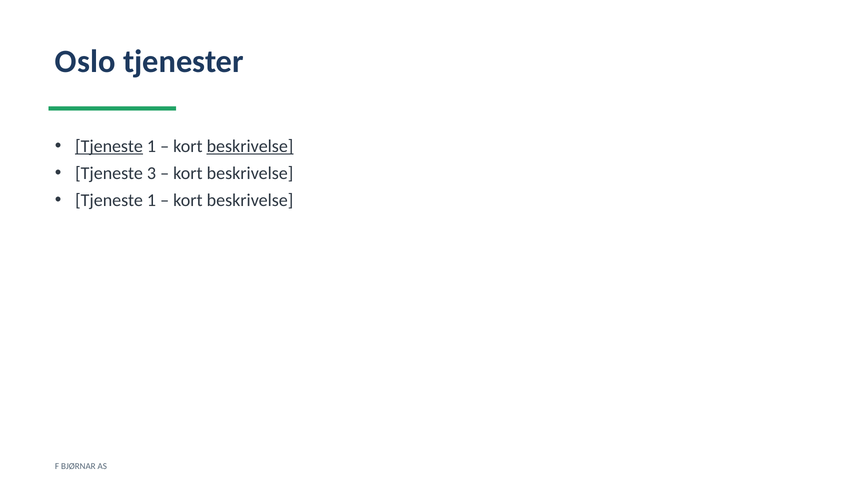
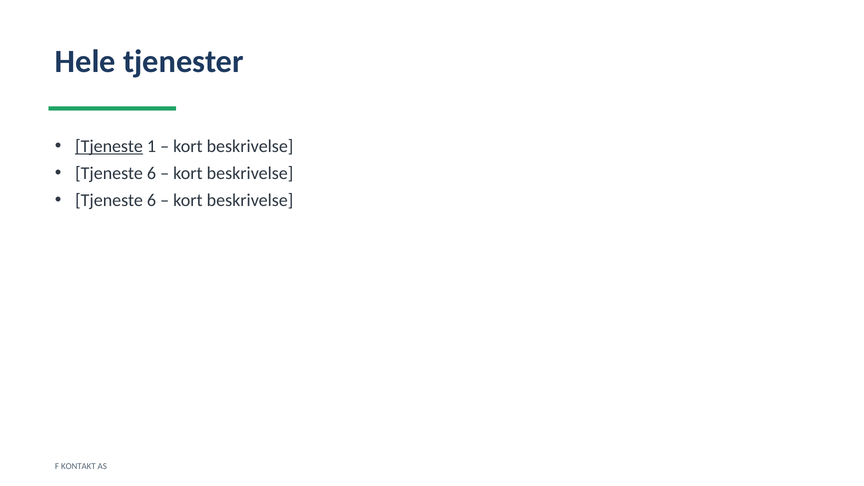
Oslo: Oslo -> Hele
beskrivelse at (250, 146) underline: present -> none
3 at (151, 173): 3 -> 6
1 at (151, 200): 1 -> 6
BJØRNAR: BJØRNAR -> KONTAKT
